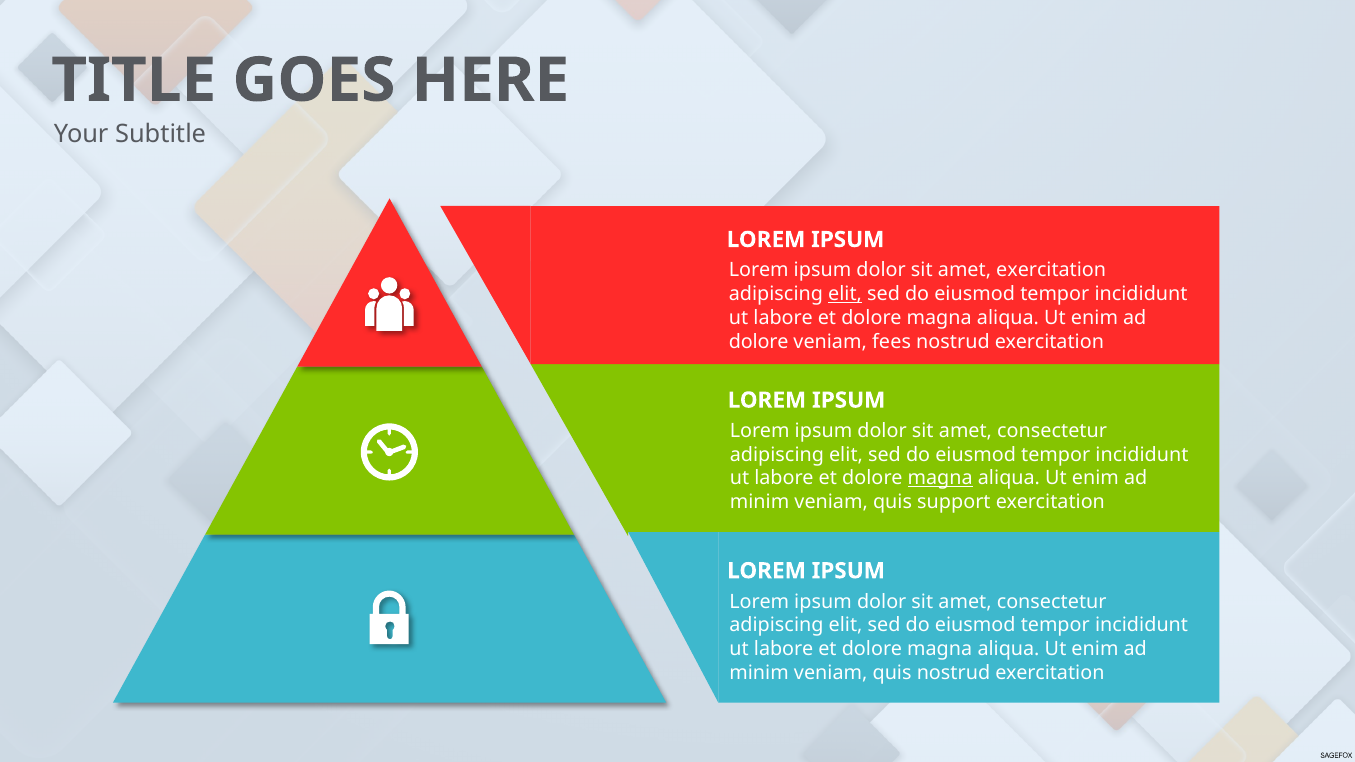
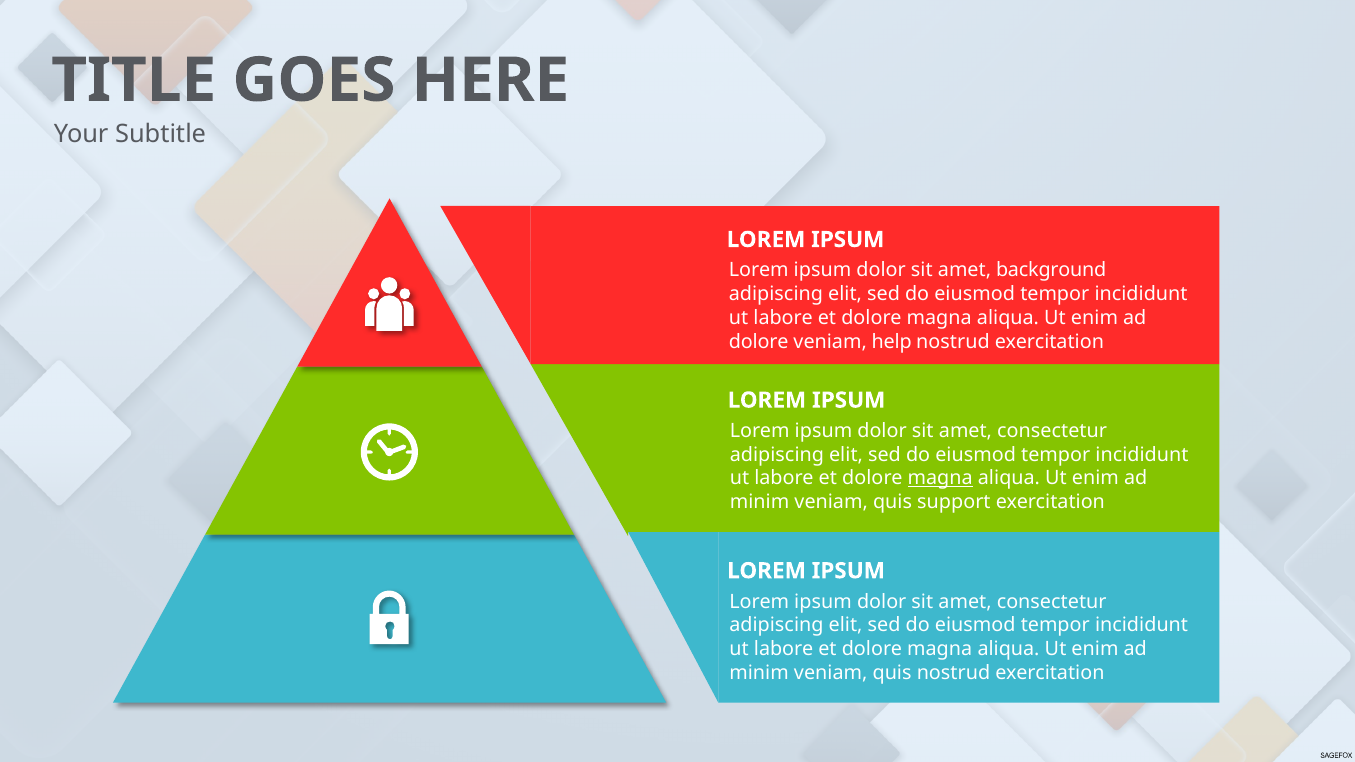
amet exercitation: exercitation -> background
elit at (845, 294) underline: present -> none
fees: fees -> help
